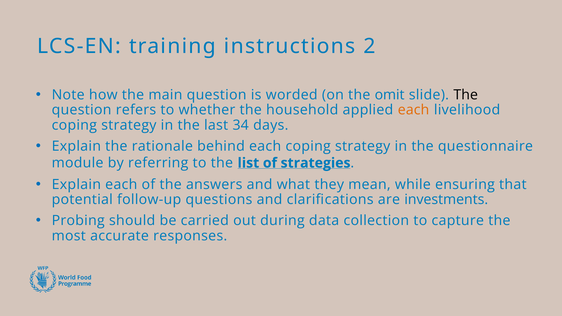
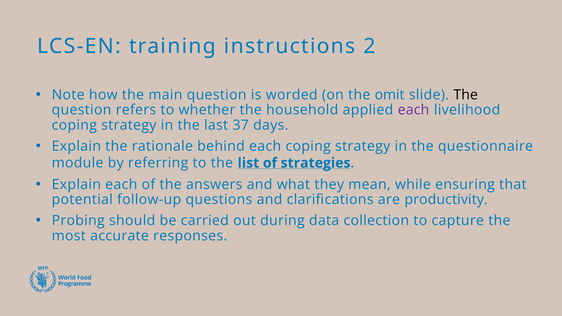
each at (414, 110) colour: orange -> purple
34: 34 -> 37
investments: investments -> productivity
